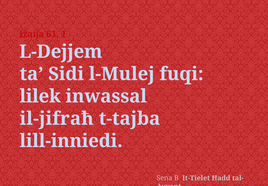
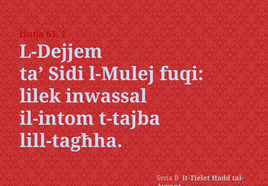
il-jifraħ: il-jifraħ -> il-intom
lill-inniedi: lill-inniedi -> lill-tagħha
